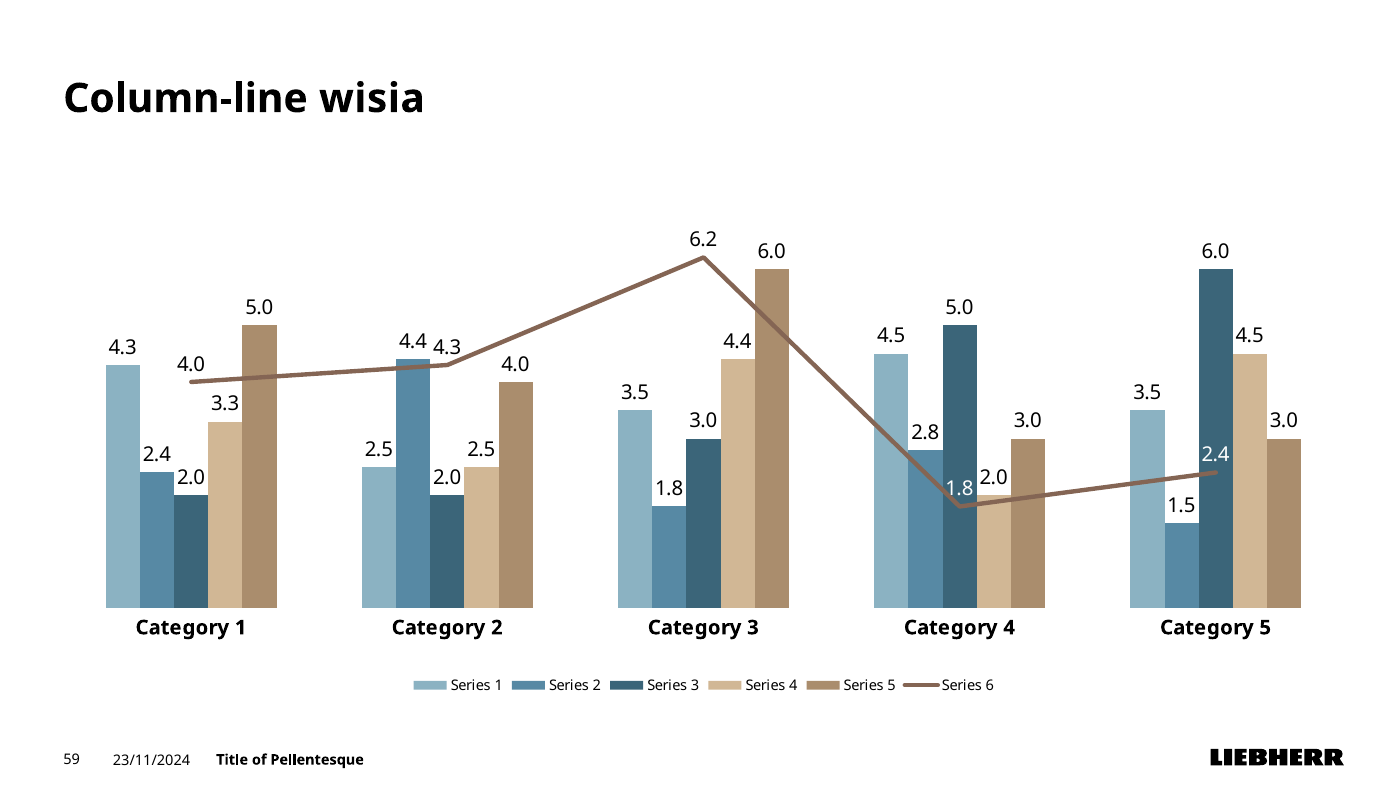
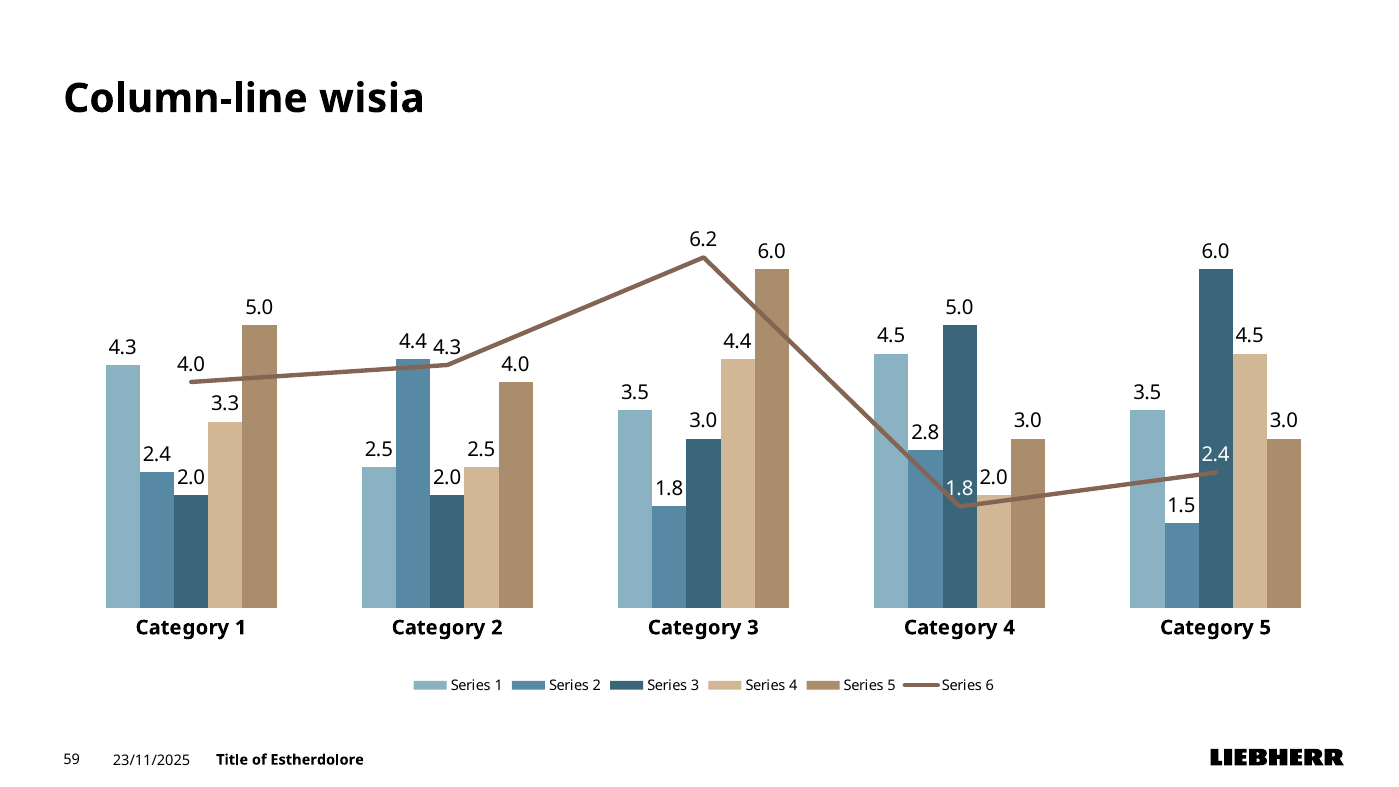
23/11/2024: 23/11/2024 -> 23/11/2025
Pellentesque: Pellentesque -> Estherdolore
